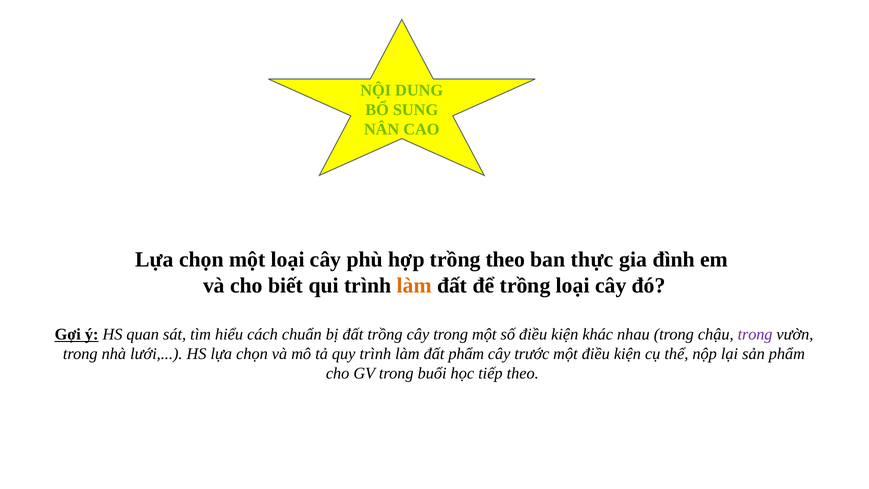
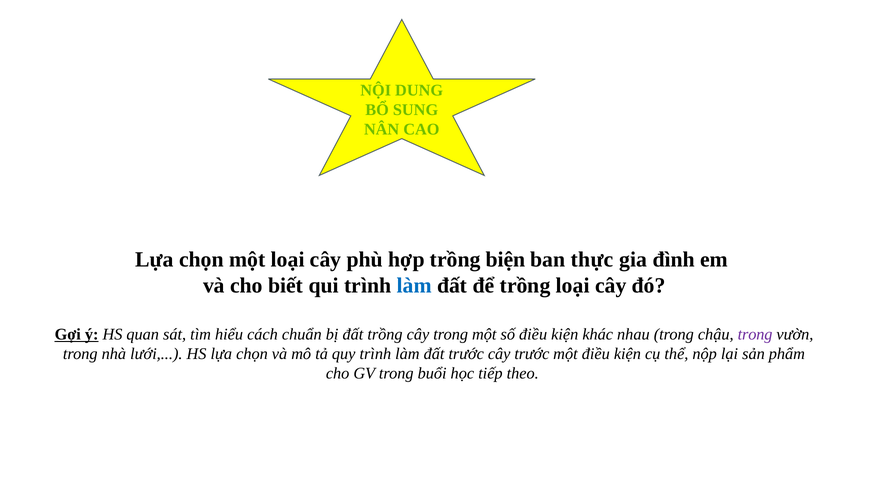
trồng theo: theo -> biện
làm at (414, 286) colour: orange -> blue
đất phẩm: phẩm -> trước
